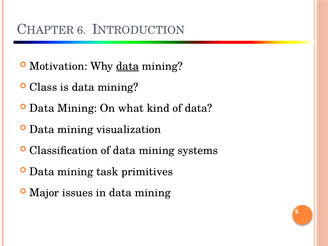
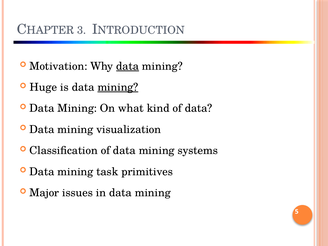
6: 6 -> 3
Class: Class -> Huge
mining at (118, 87) underline: none -> present
